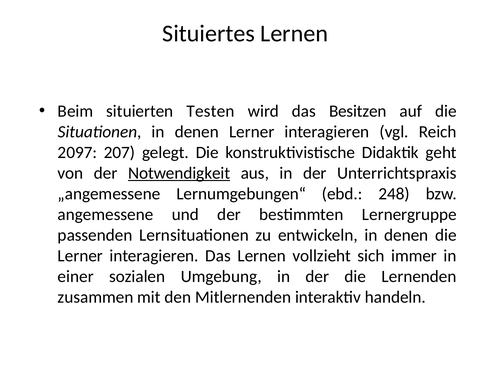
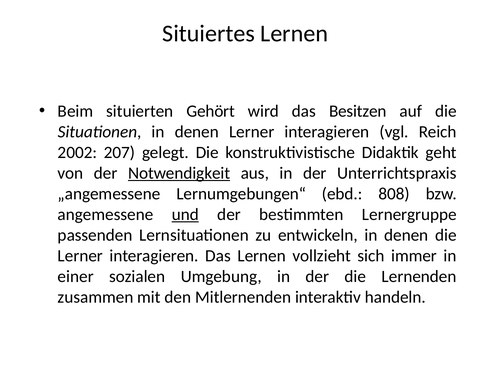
Testen: Testen -> Gehört
2097: 2097 -> 2002
248: 248 -> 808
und underline: none -> present
